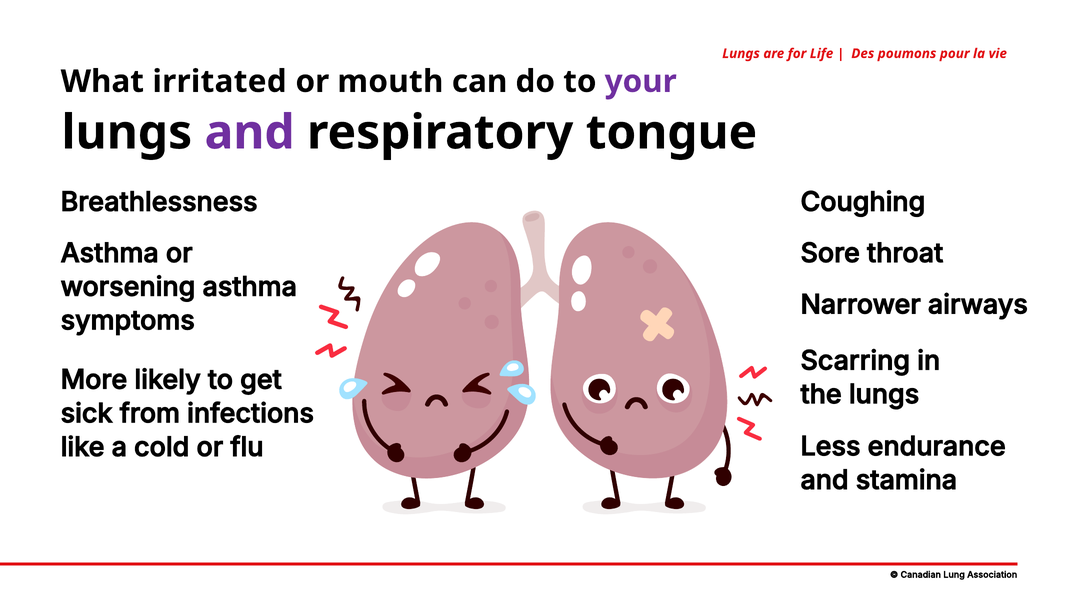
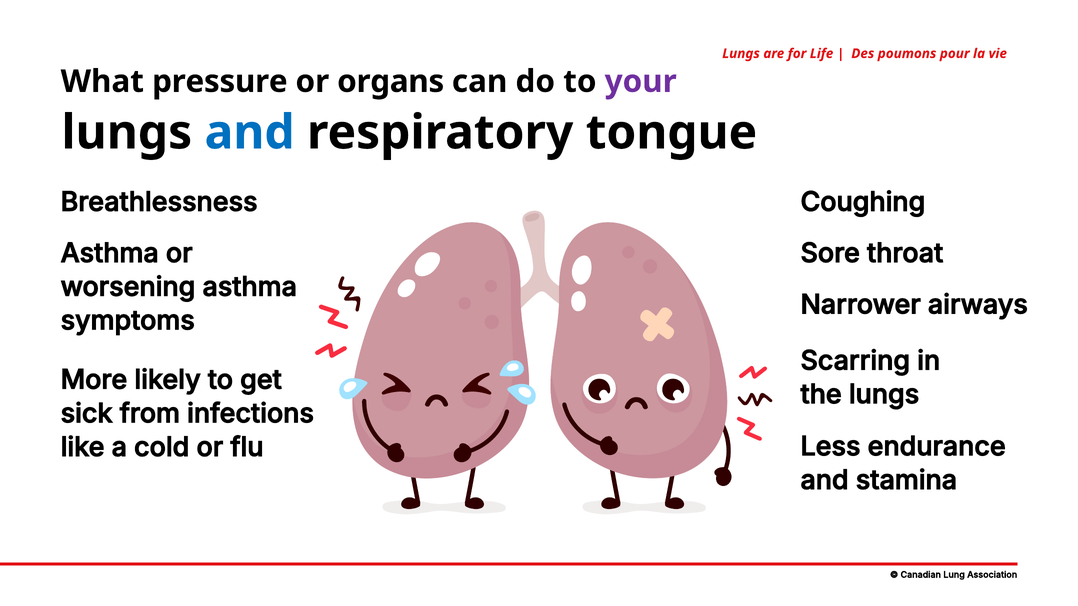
irritated: irritated -> pressure
mouth: mouth -> organs
and at (250, 133) colour: purple -> blue
